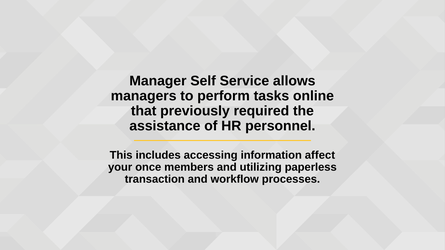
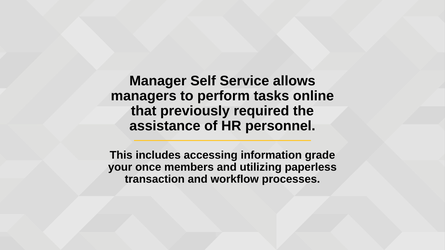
affect: affect -> grade
